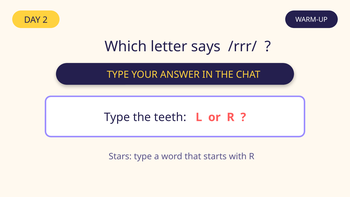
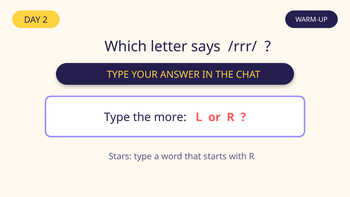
teeth: teeth -> more
